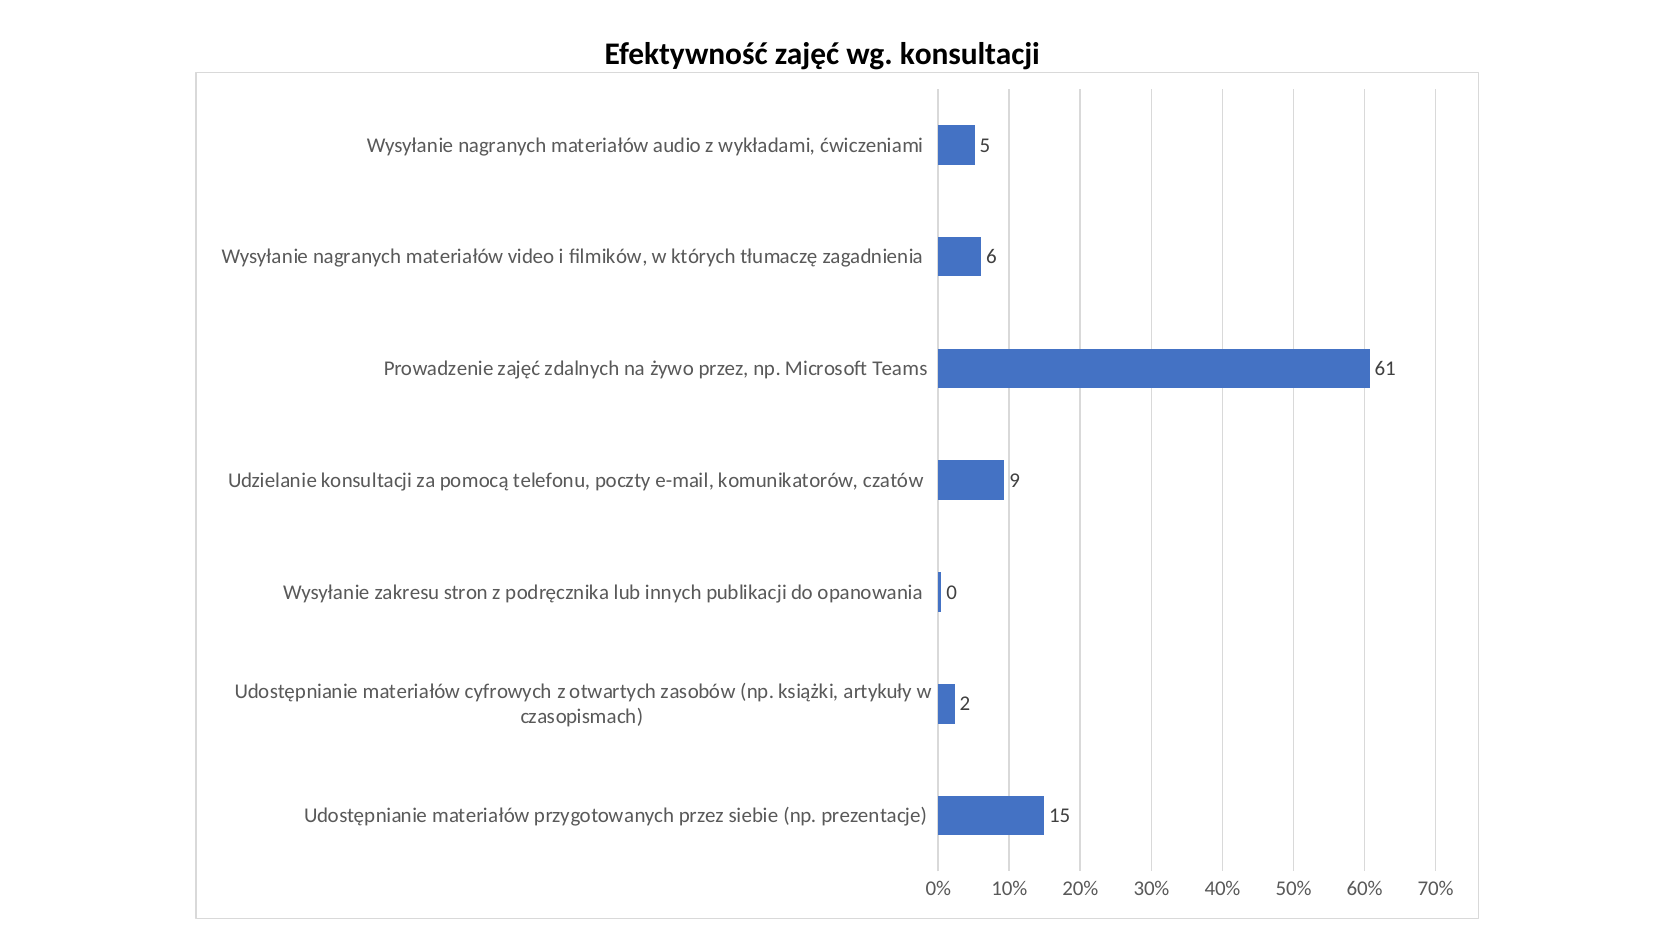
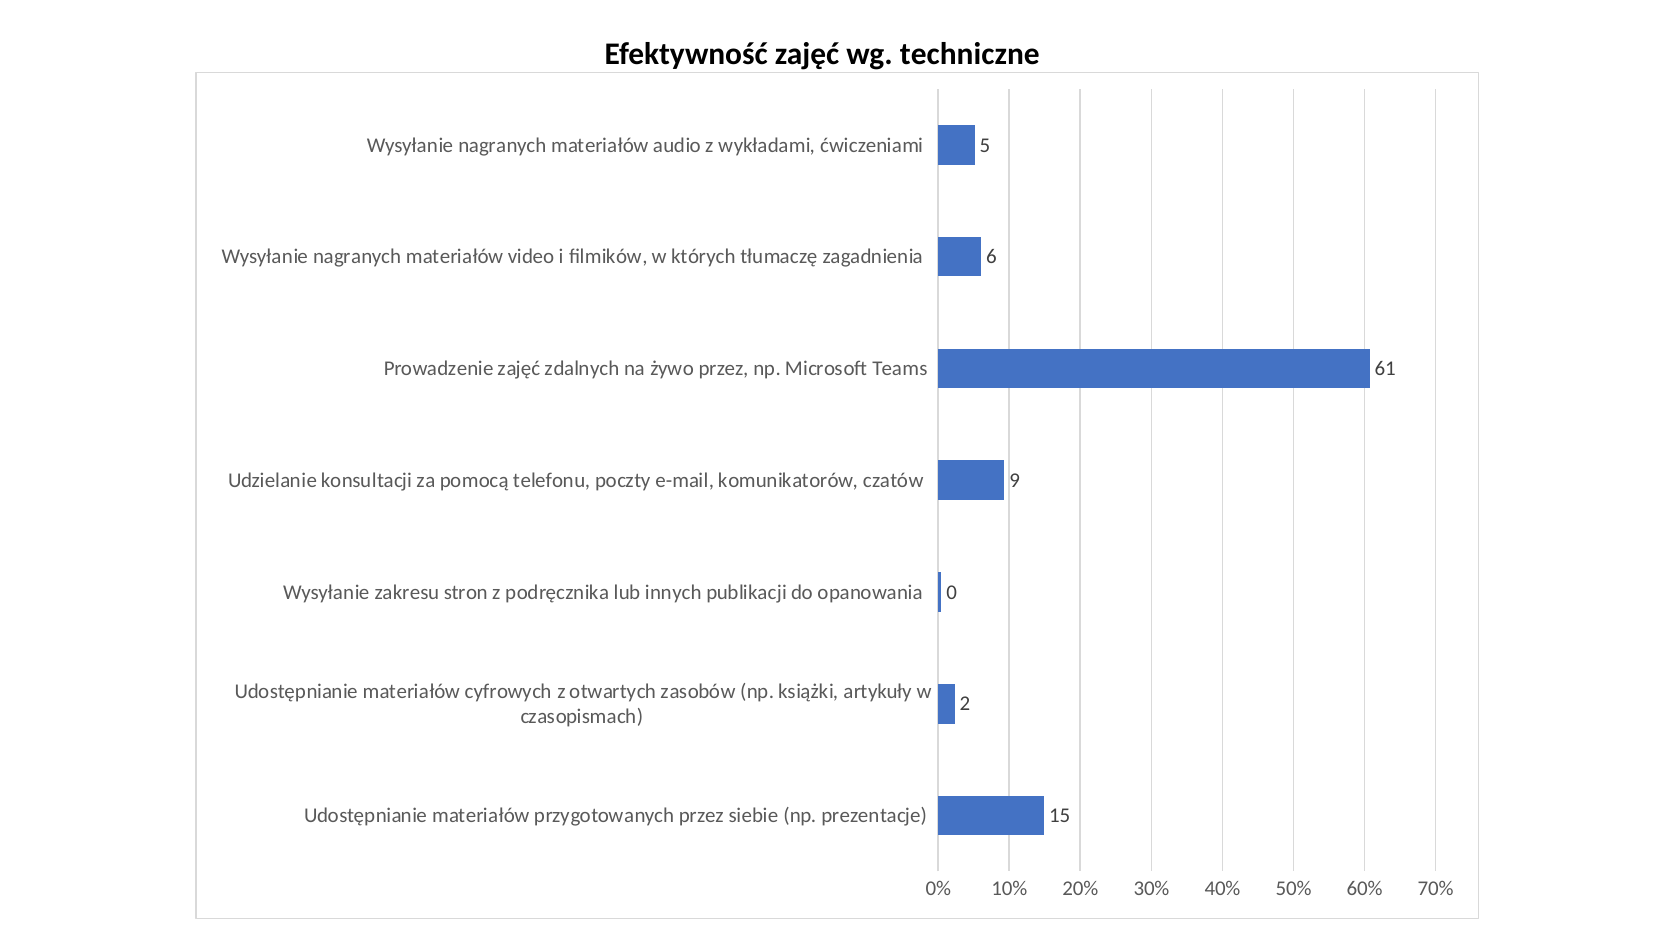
wg konsultacji: konsultacji -> techniczne
